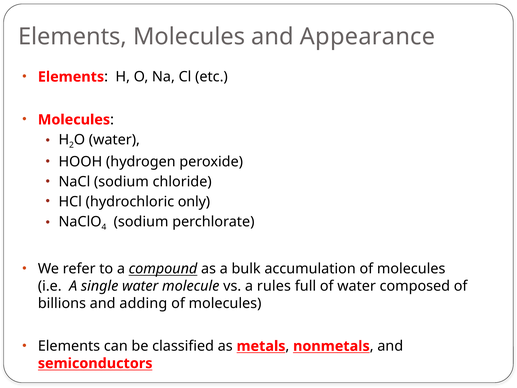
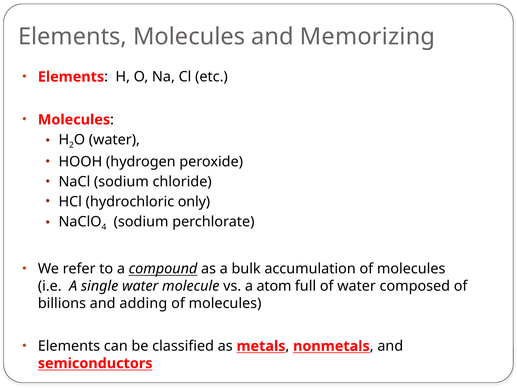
Appearance: Appearance -> Memorizing
rules: rules -> atom
